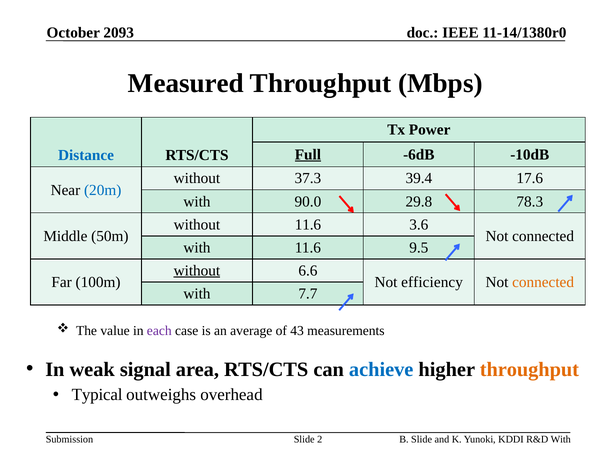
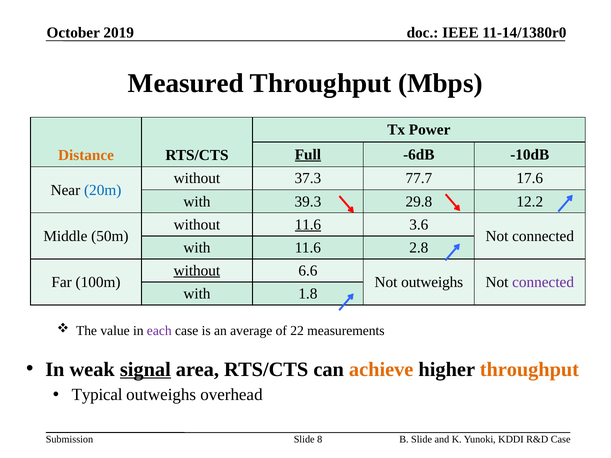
2093: 2093 -> 2019
Distance colour: blue -> orange
39.4: 39.4 -> 77.7
90.0: 90.0 -> 39.3
78.3: 78.3 -> 12.2
11.6 at (308, 225) underline: none -> present
9.5: 9.5 -> 2.8
Not efficiency: efficiency -> outweighs
connected at (543, 282) colour: orange -> purple
7.7: 7.7 -> 1.8
43: 43 -> 22
signal underline: none -> present
achieve colour: blue -> orange
2: 2 -> 8
R&D With: With -> Case
